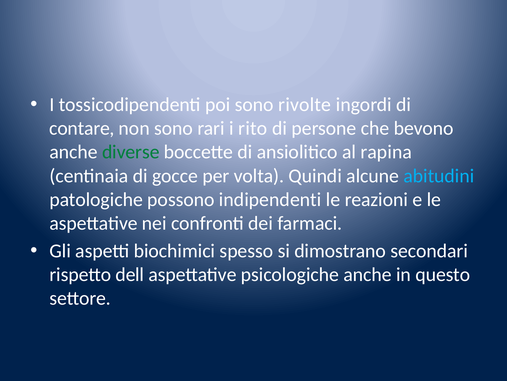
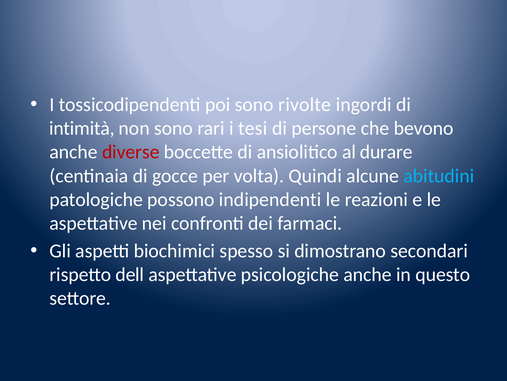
contare: contare -> intimità
rito: rito -> tesi
diverse colour: green -> red
rapina: rapina -> durare
